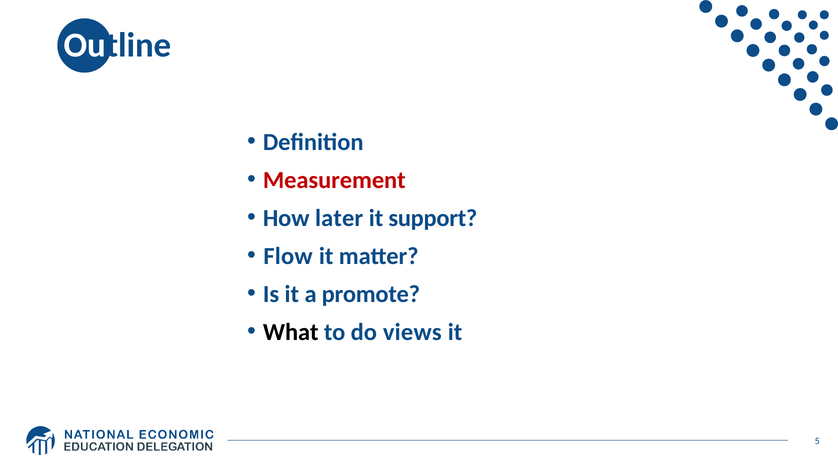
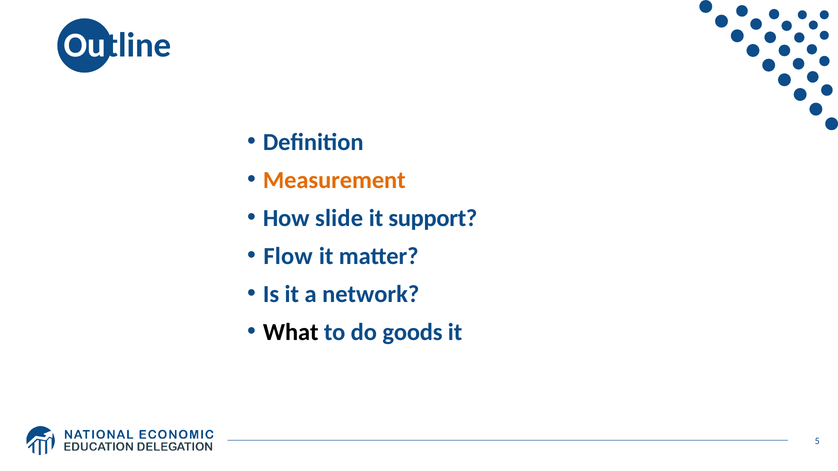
Measurement colour: red -> orange
later: later -> slide
promote: promote -> network
views: views -> goods
